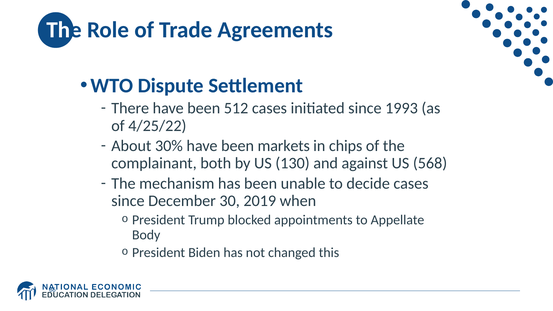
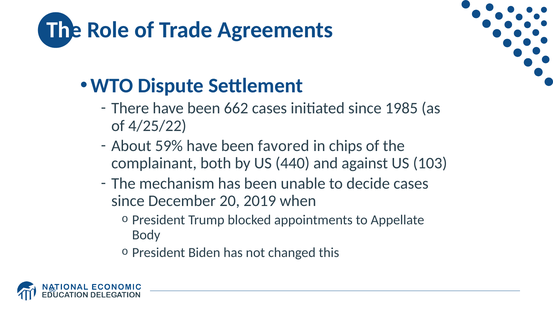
512: 512 -> 662
1993: 1993 -> 1985
30%: 30% -> 59%
markets: markets -> favored
130: 130 -> 440
568: 568 -> 103
30: 30 -> 20
